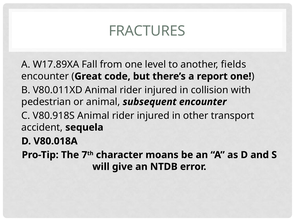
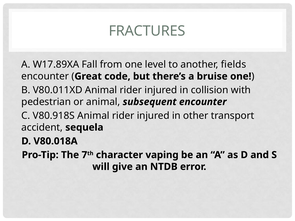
report: report -> bruise
moans: moans -> vaping
